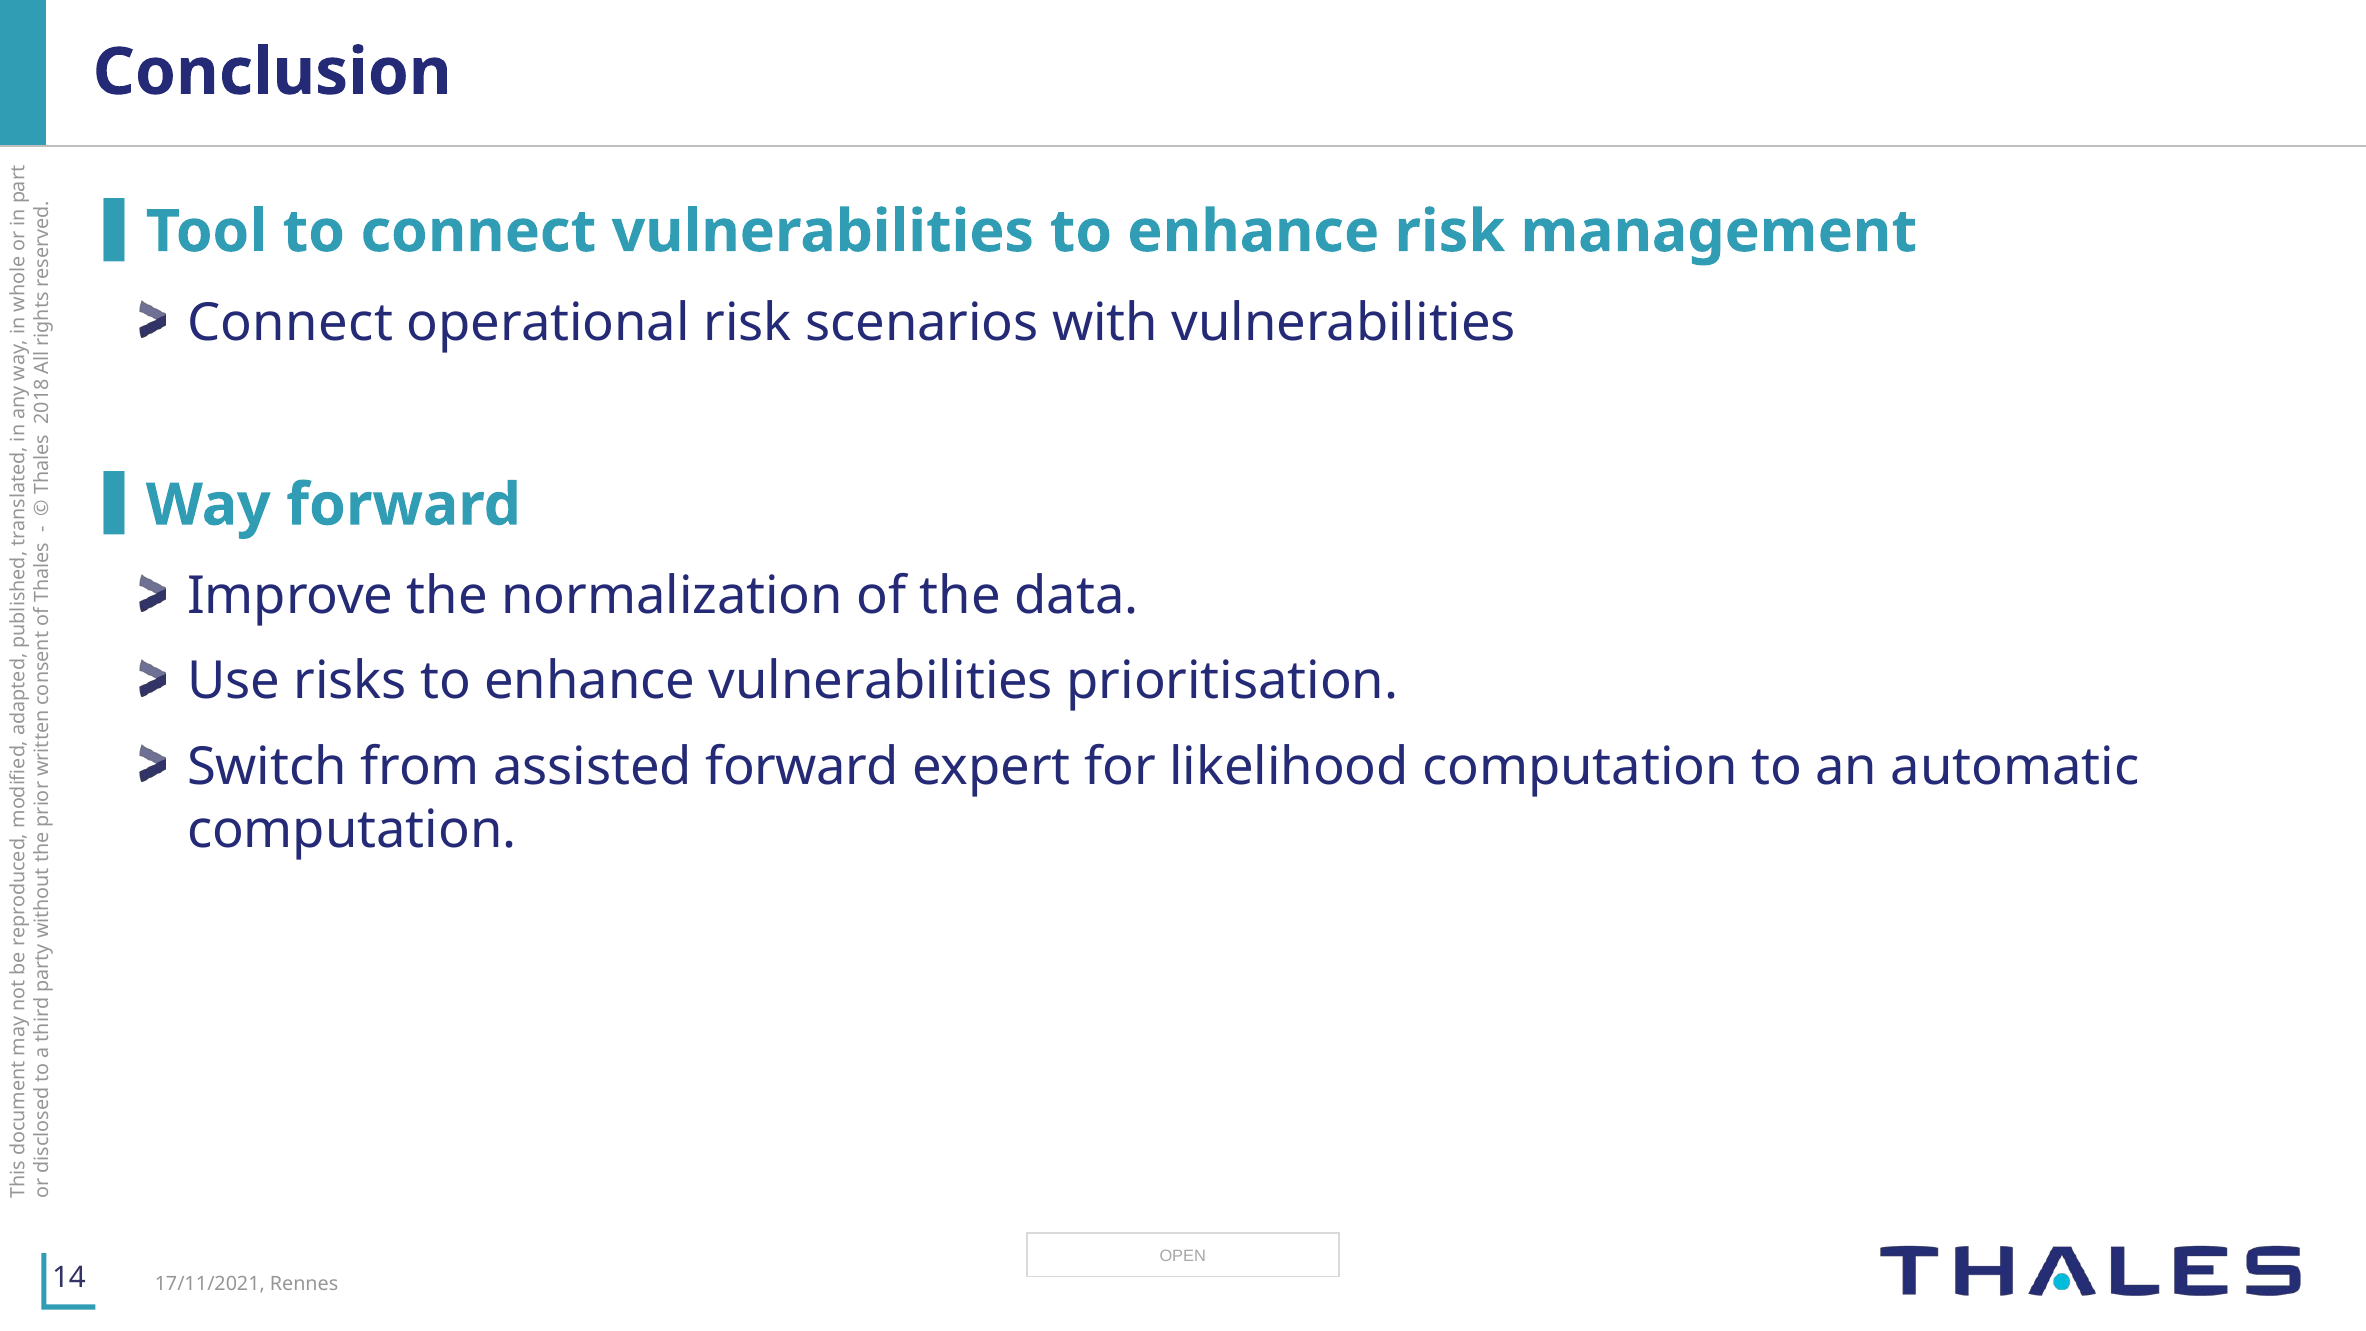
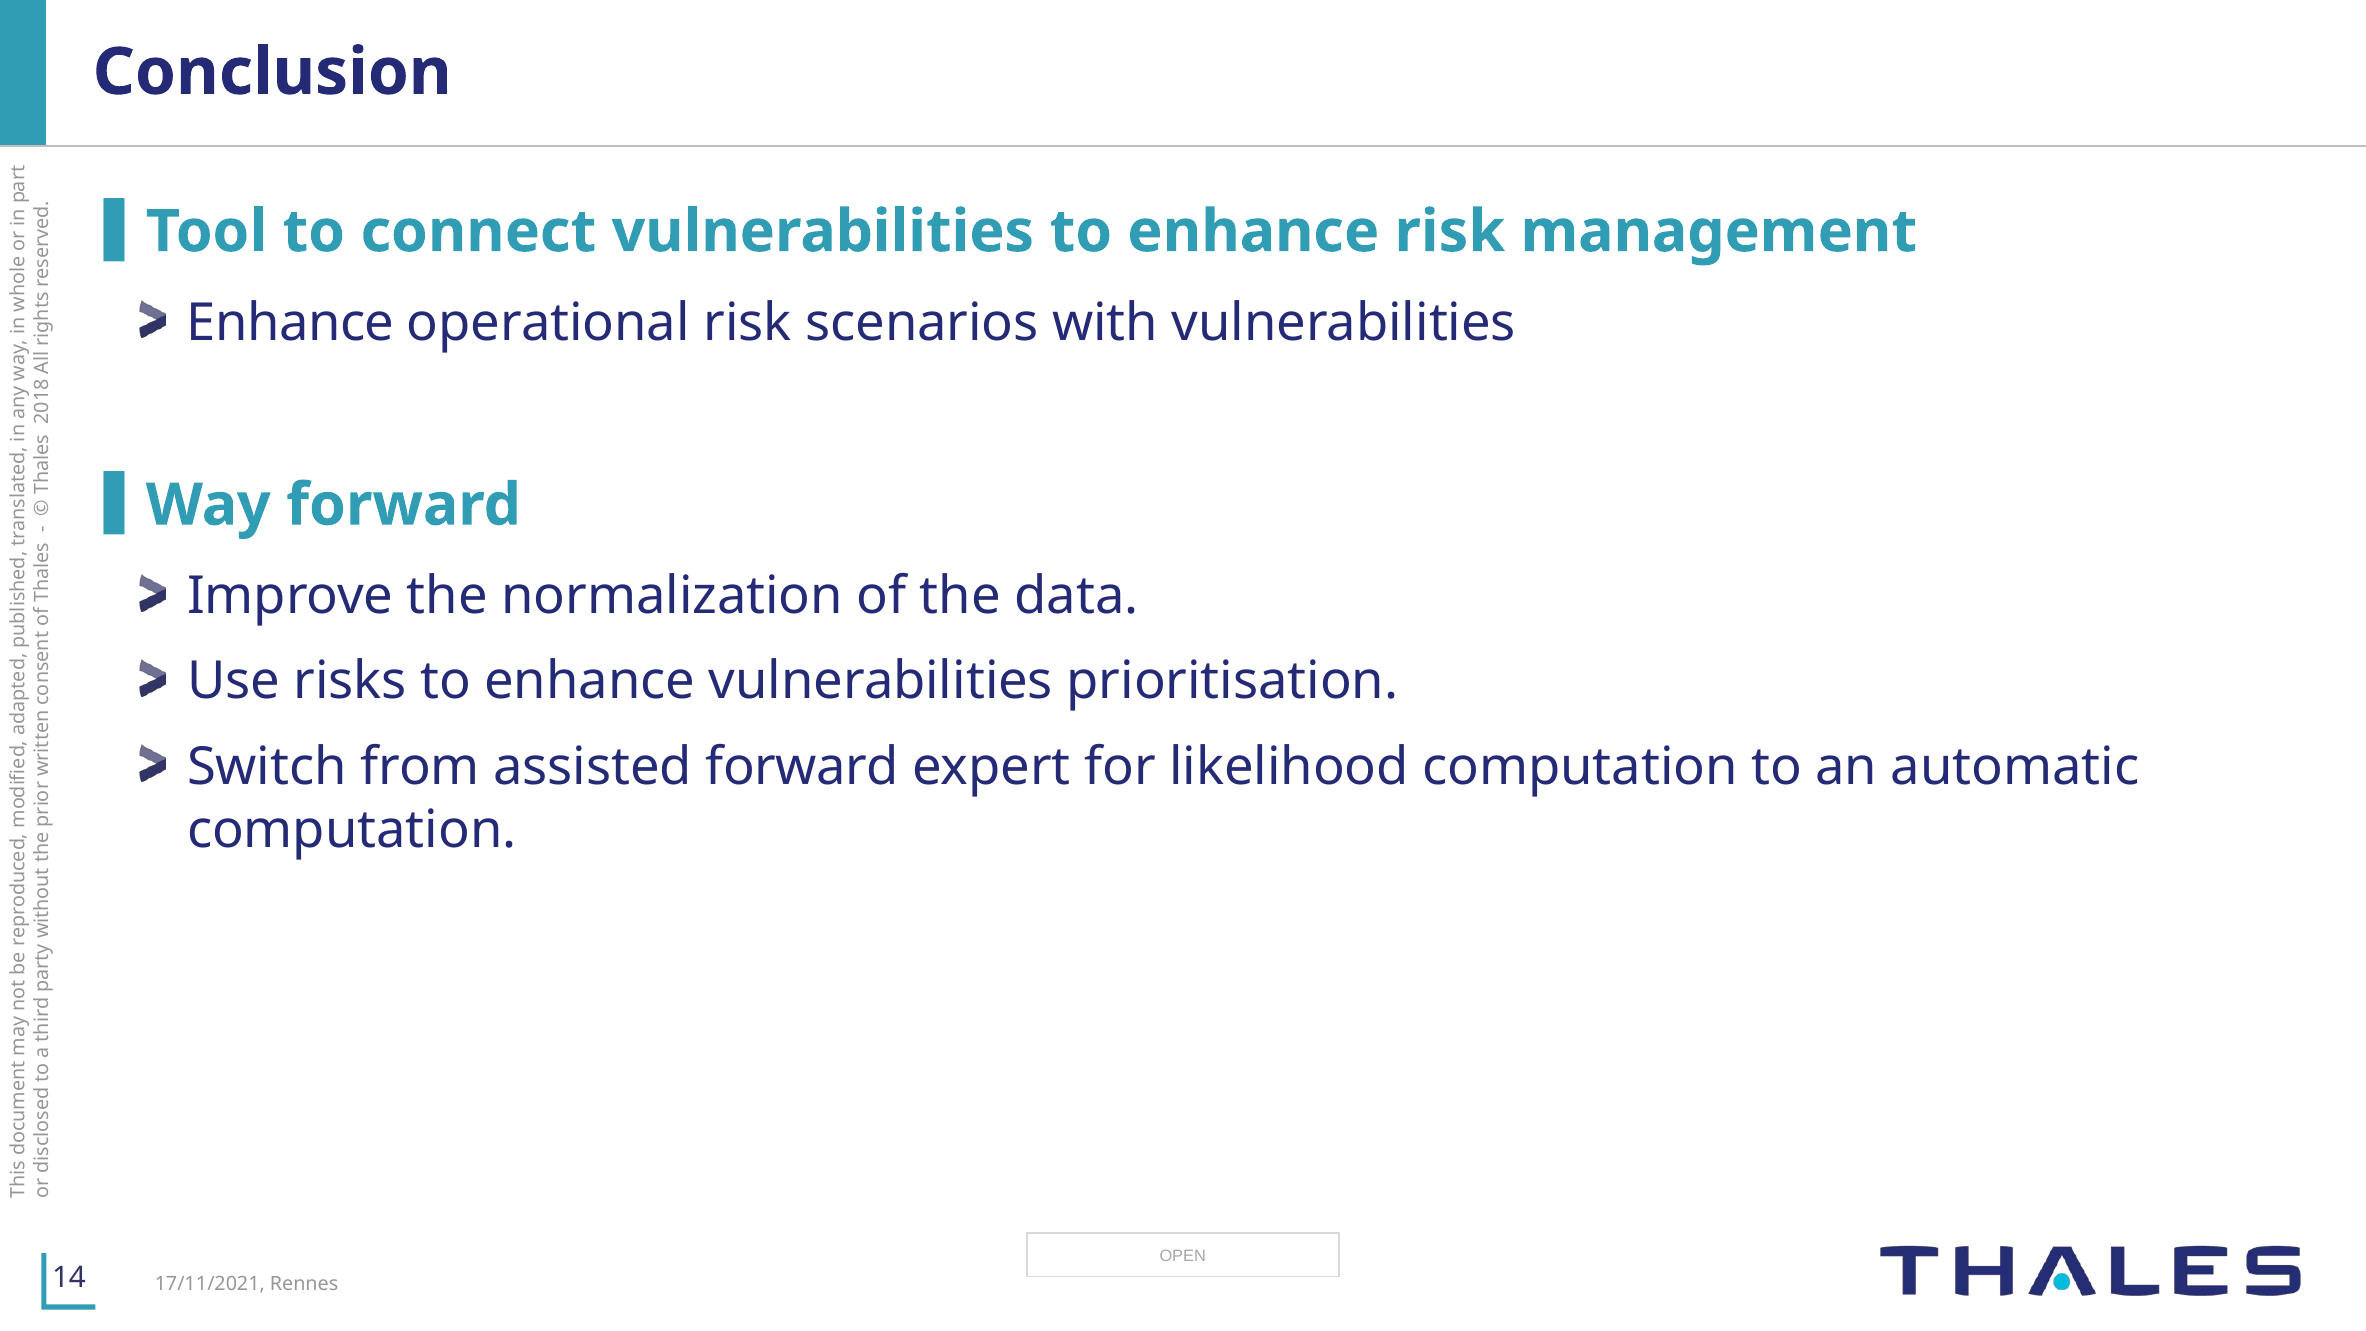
Connect at (290, 323): Connect -> Enhance
